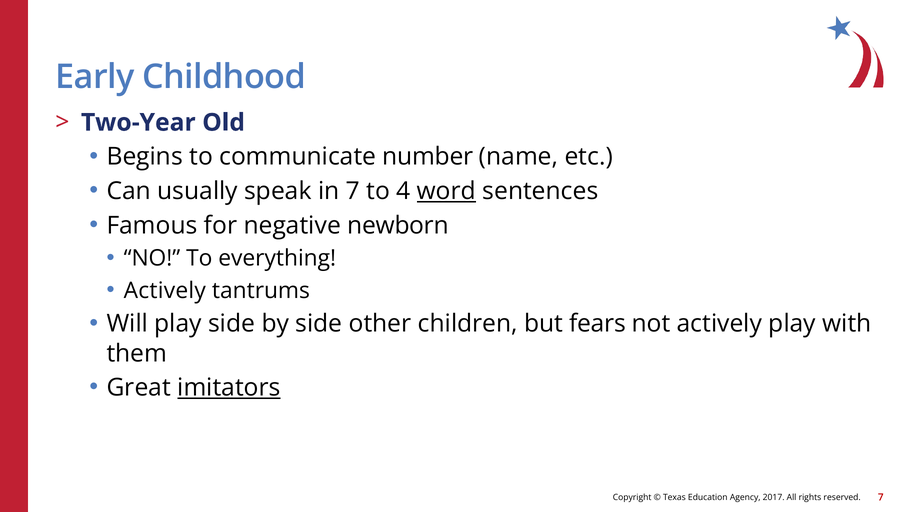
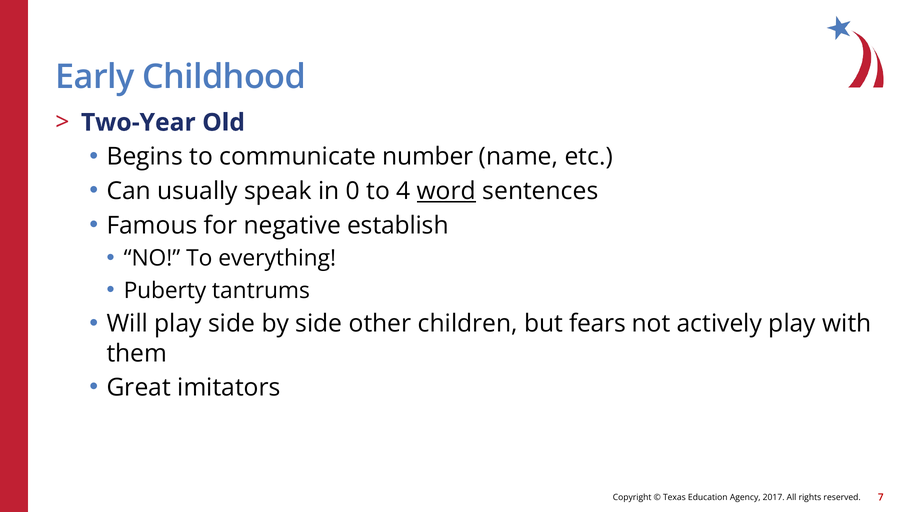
in 7: 7 -> 0
newborn: newborn -> establish
Actively at (165, 291): Actively -> Puberty
imitators underline: present -> none
